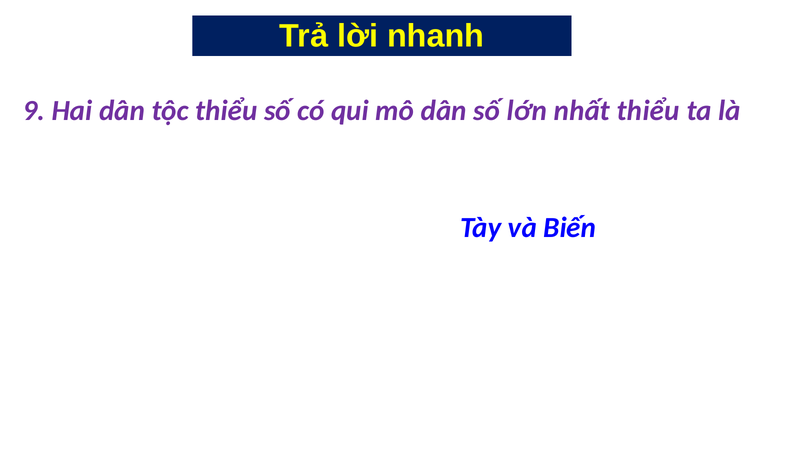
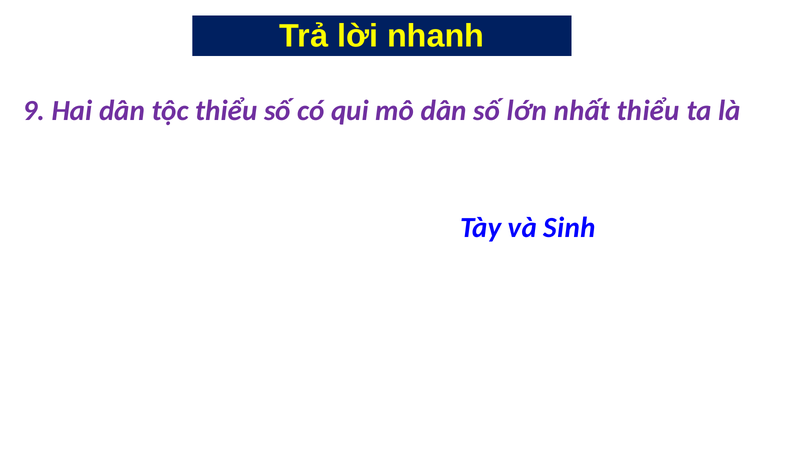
Biến: Biến -> Sinh
